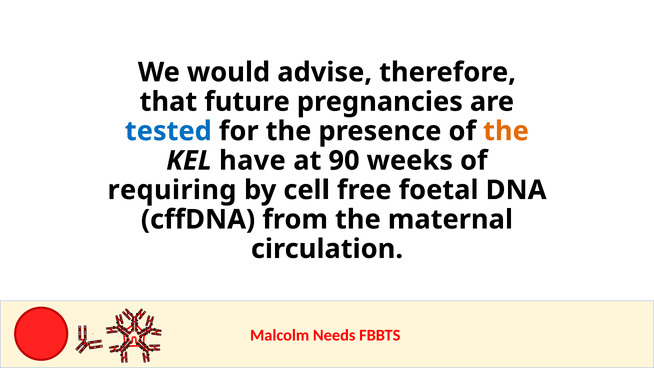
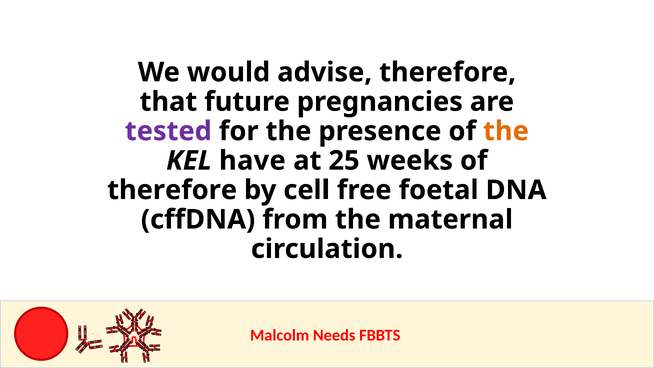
tested colour: blue -> purple
90: 90 -> 25
requiring at (172, 190): requiring -> therefore
